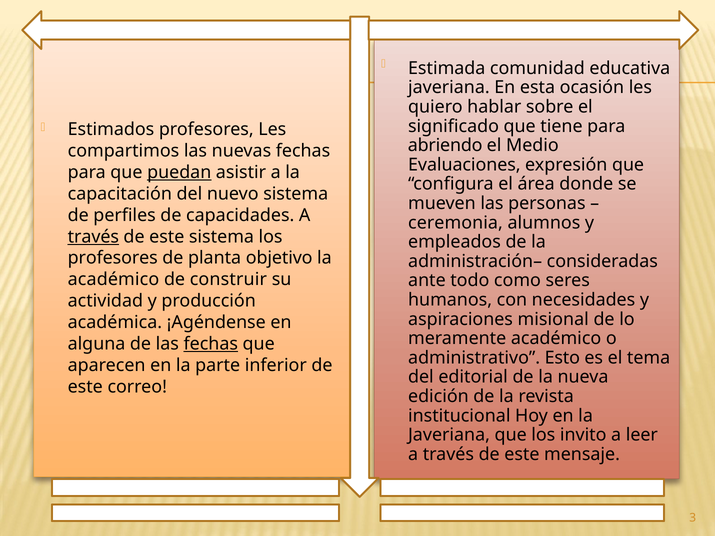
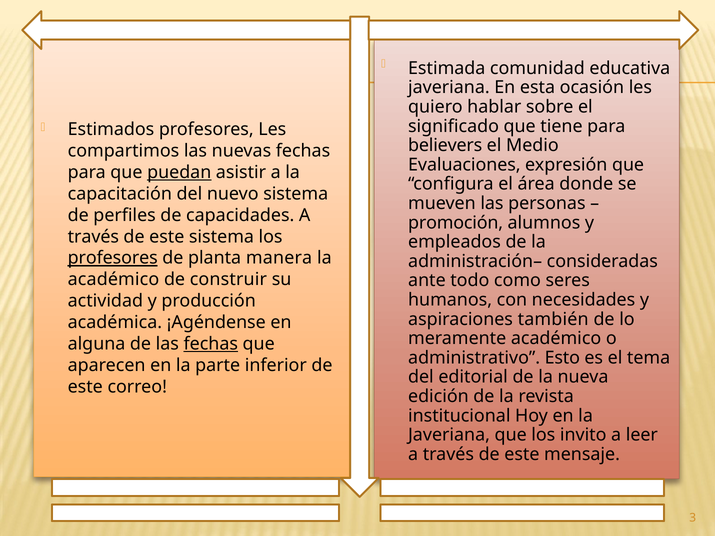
abriendo: abriendo -> believers
ceremonia: ceremonia -> promoción
través at (93, 237) underline: present -> none
profesores at (113, 258) underline: none -> present
objetivo: objetivo -> manera
misional: misional -> también
